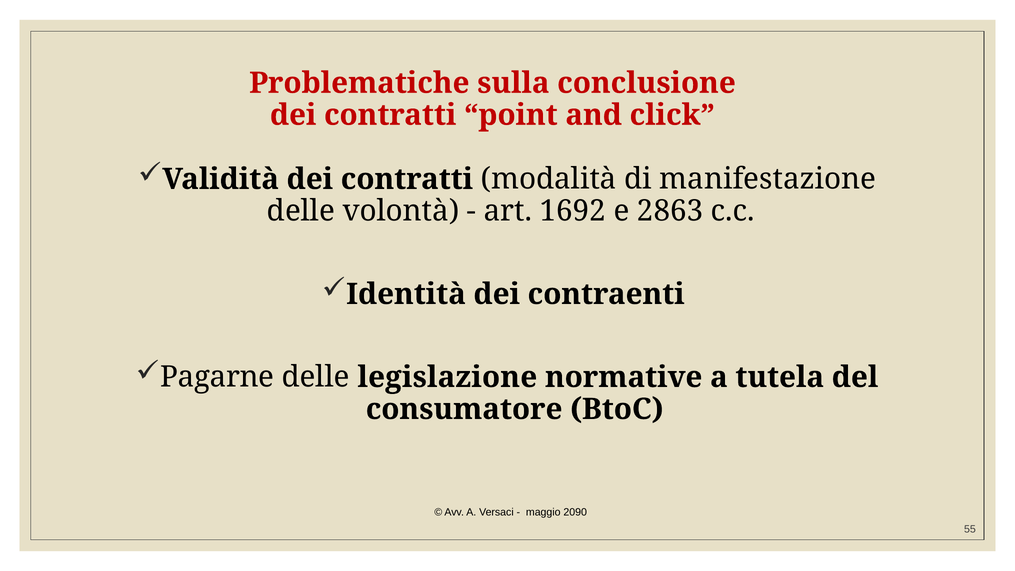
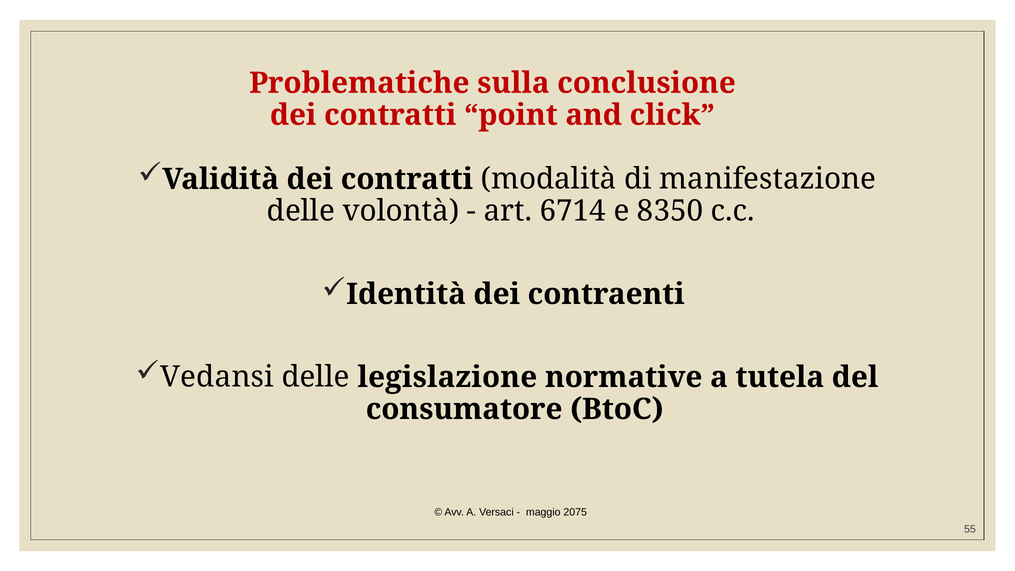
1692: 1692 -> 6714
2863: 2863 -> 8350
Pagarne: Pagarne -> Vedansi
2090: 2090 -> 2075
